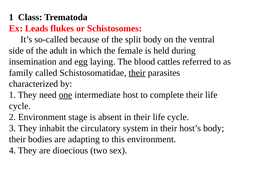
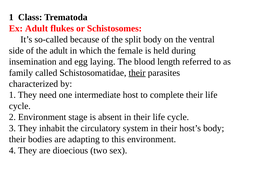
Ex Leads: Leads -> Adult
cattles: cattles -> length
one underline: present -> none
